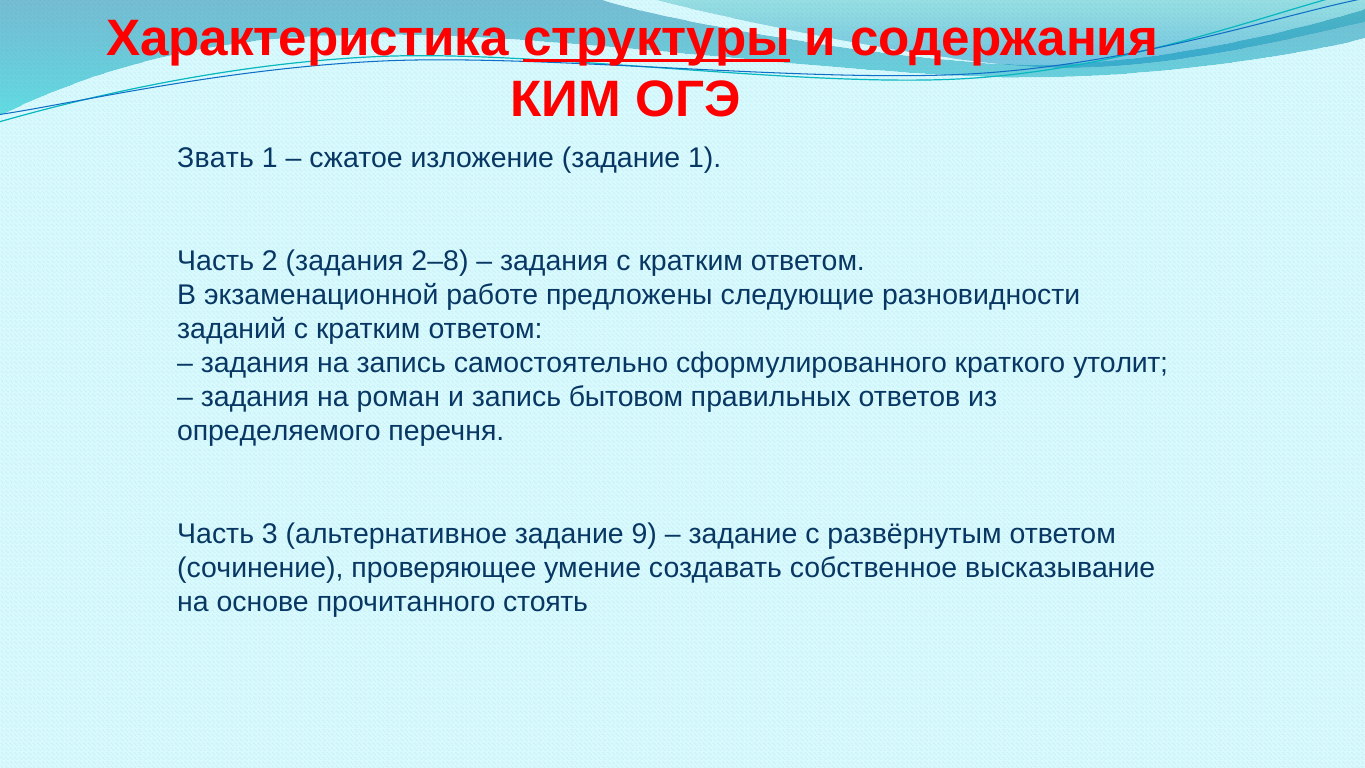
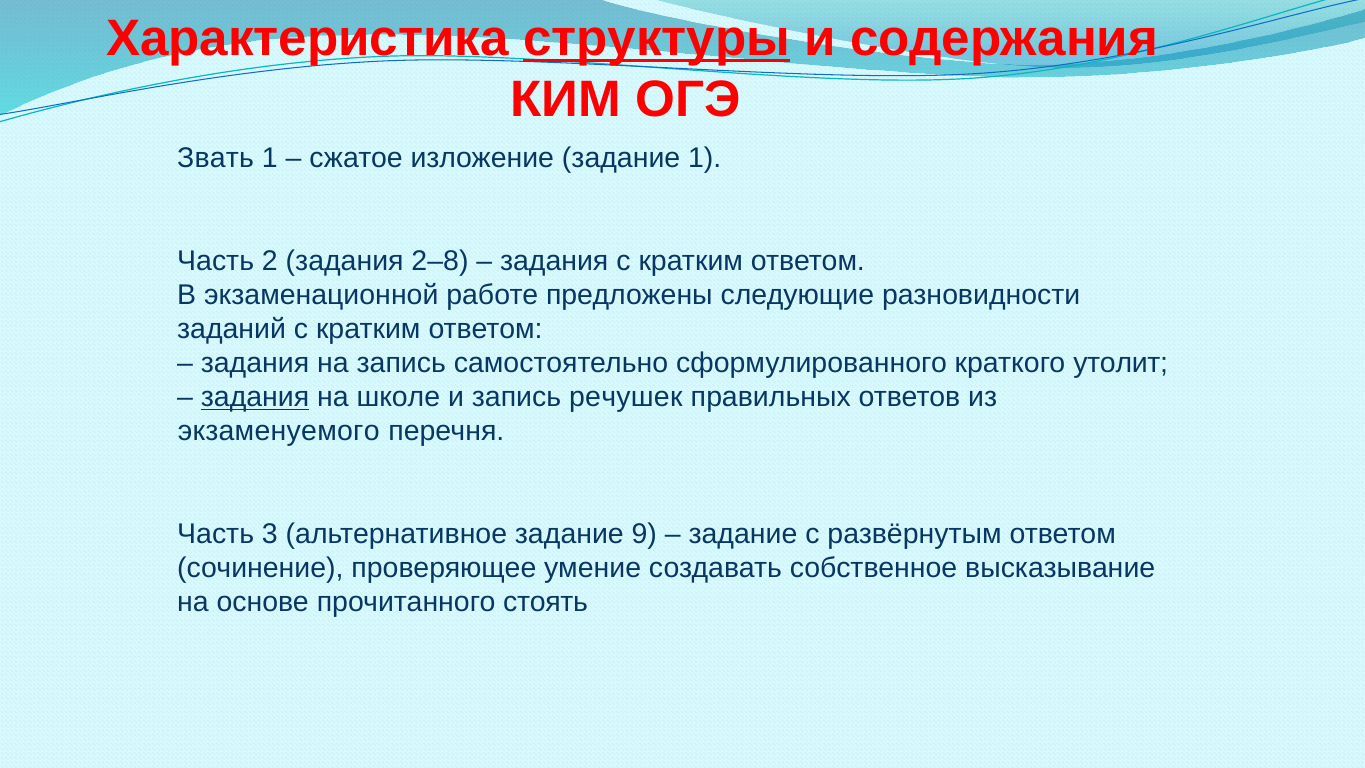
задания at (255, 397) underline: none -> present
роман: роман -> школе
бытовом: бытовом -> речушек
определяемого: определяемого -> экзаменуемого
